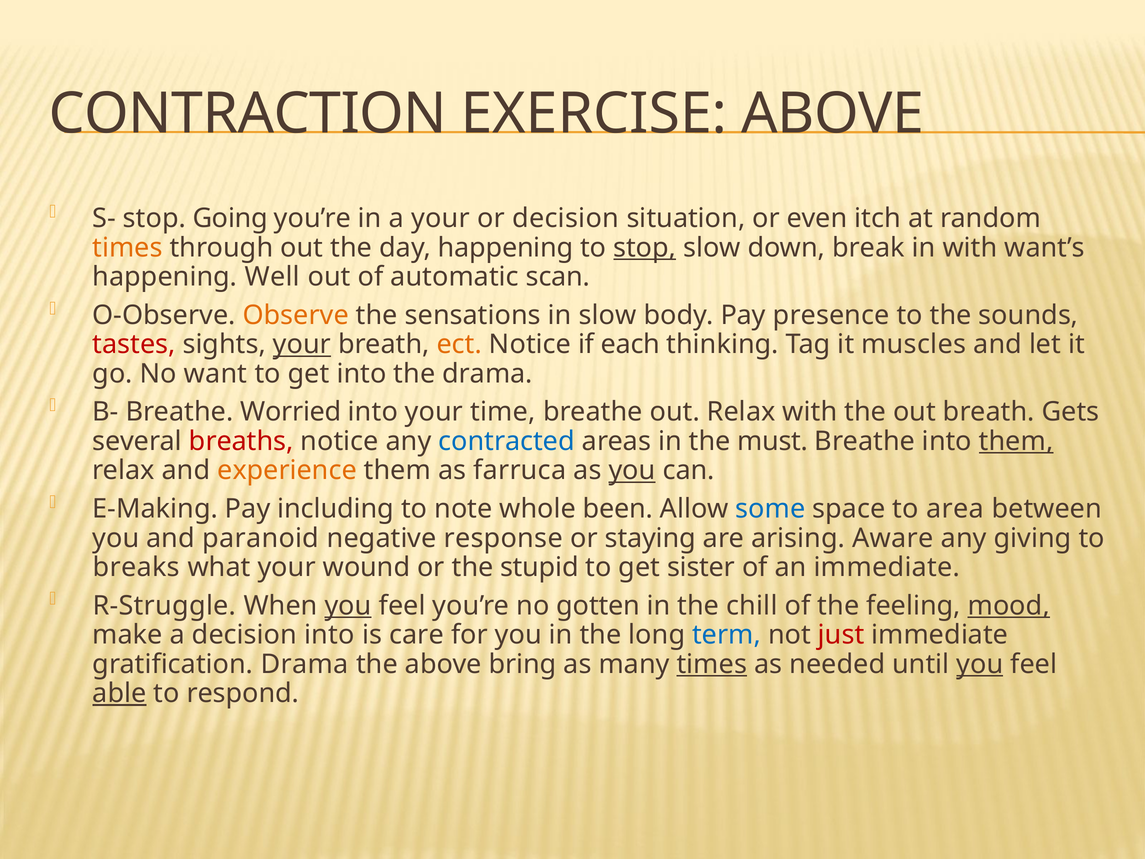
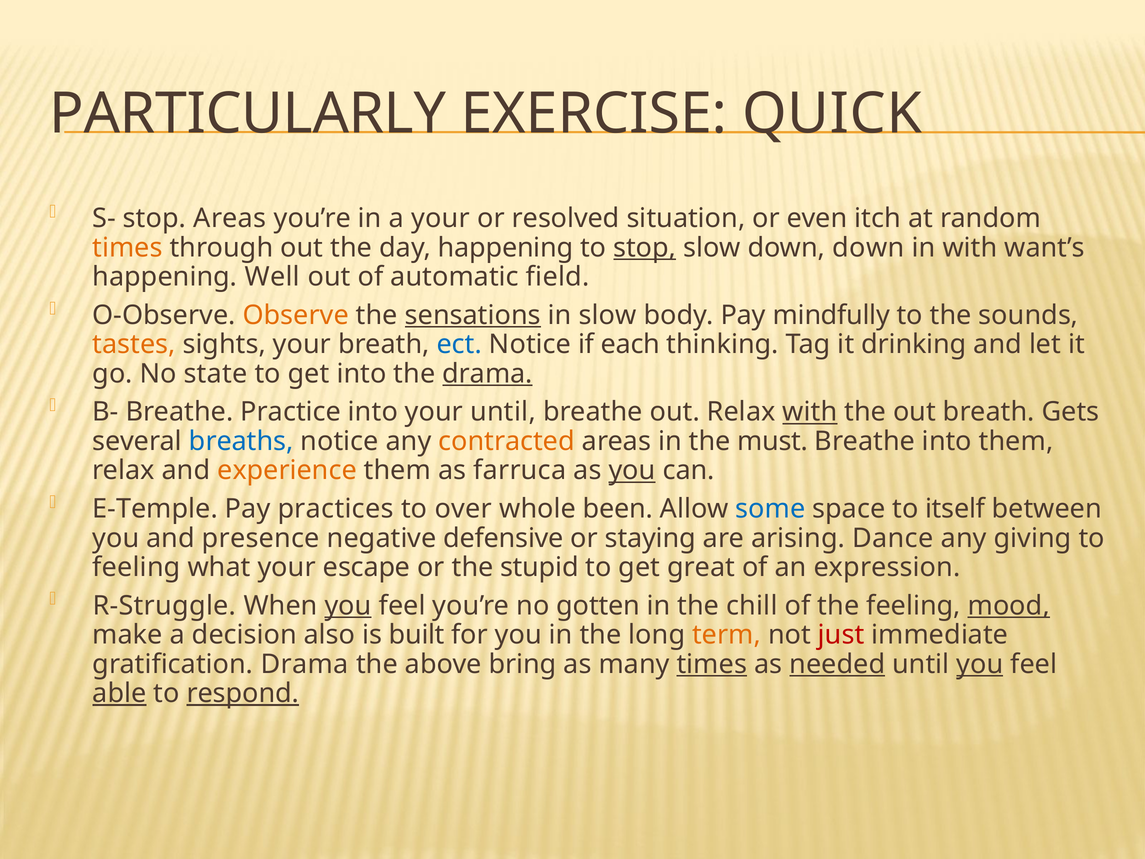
CONTRACTION: CONTRACTION -> PARTICULARLY
EXERCISE ABOVE: ABOVE -> QUICK
stop Going: Going -> Areas
or decision: decision -> resolved
down break: break -> down
scan: scan -> field
sensations underline: none -> present
presence: presence -> mindfully
tastes colour: red -> orange
your at (302, 344) underline: present -> none
ect colour: orange -> blue
muscles: muscles -> drinking
want: want -> state
drama at (487, 374) underline: none -> present
Worried: Worried -> Practice
your time: time -> until
with at (810, 412) underline: none -> present
breaths colour: red -> blue
contracted colour: blue -> orange
them at (1016, 441) underline: present -> none
E-Making: E-Making -> E-Temple
including: including -> practices
note: note -> over
area: area -> itself
paranoid: paranoid -> presence
response: response -> defensive
Aware: Aware -> Dance
breaks at (136, 567): breaks -> feeling
wound: wound -> escape
sister: sister -> great
an immediate: immediate -> expression
decision into: into -> also
care: care -> built
term colour: blue -> orange
needed underline: none -> present
respond underline: none -> present
